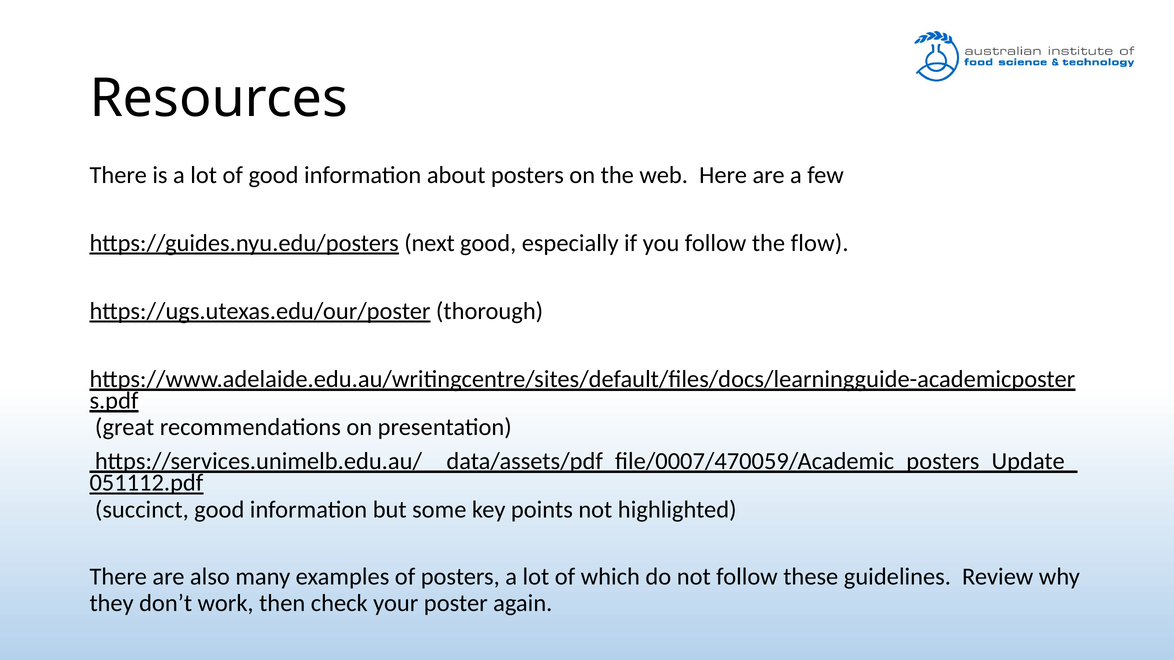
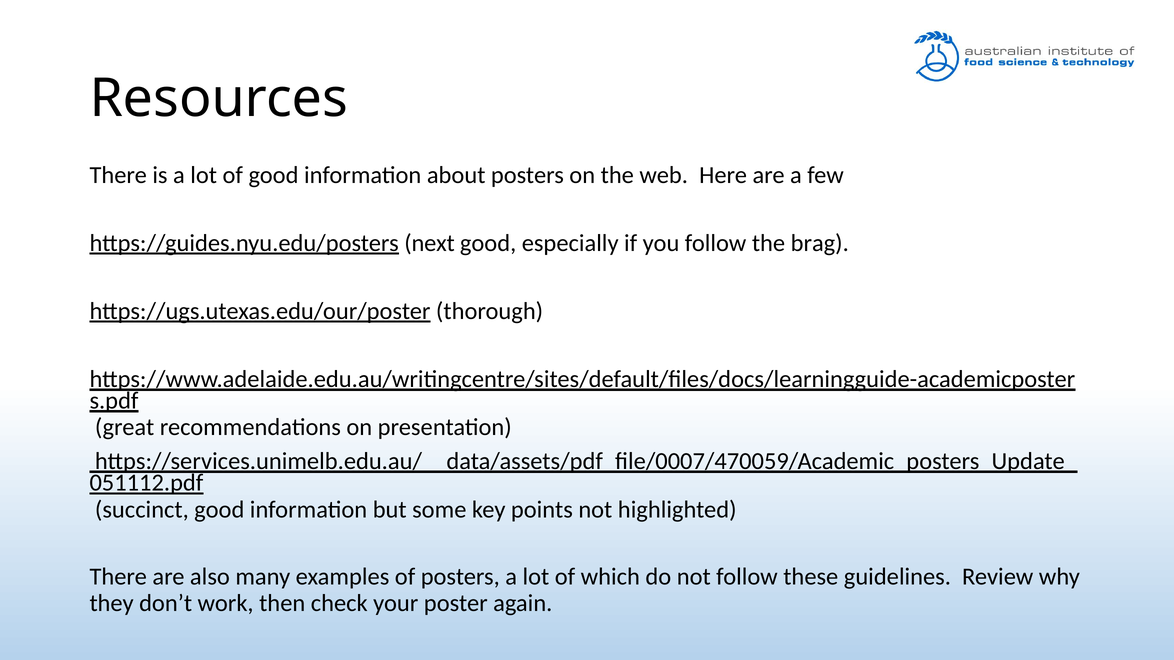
flow: flow -> brag
